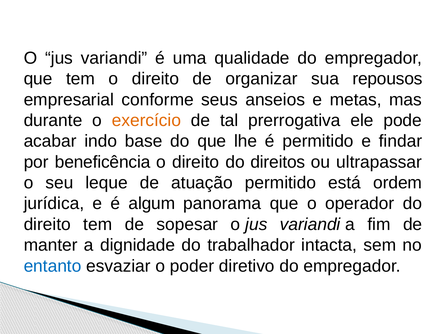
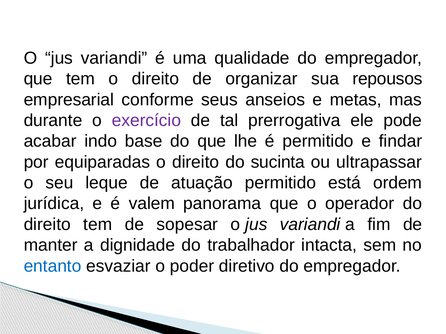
exercício colour: orange -> purple
beneficência: beneficência -> equiparadas
direitos: direitos -> sucinta
algum: algum -> valem
